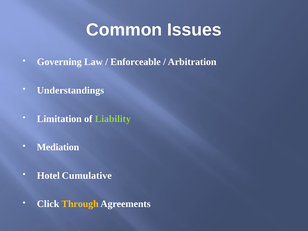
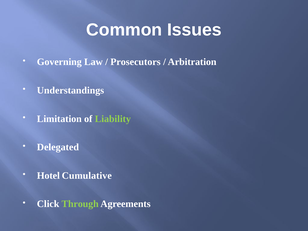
Enforceable: Enforceable -> Prosecutors
Mediation: Mediation -> Delegated
Through colour: yellow -> light green
